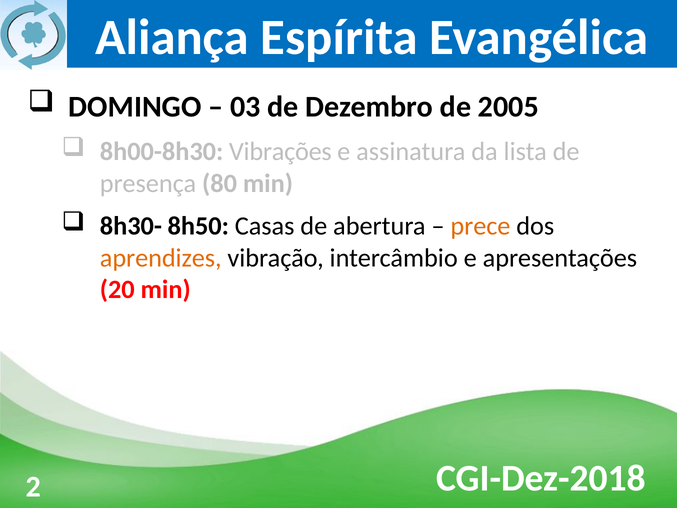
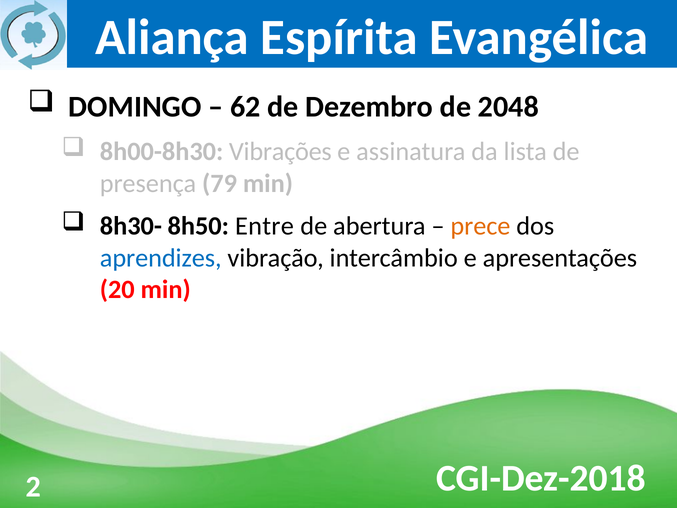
03: 03 -> 62
2005: 2005 -> 2048
80: 80 -> 79
Casas: Casas -> Entre
aprendizes colour: orange -> blue
